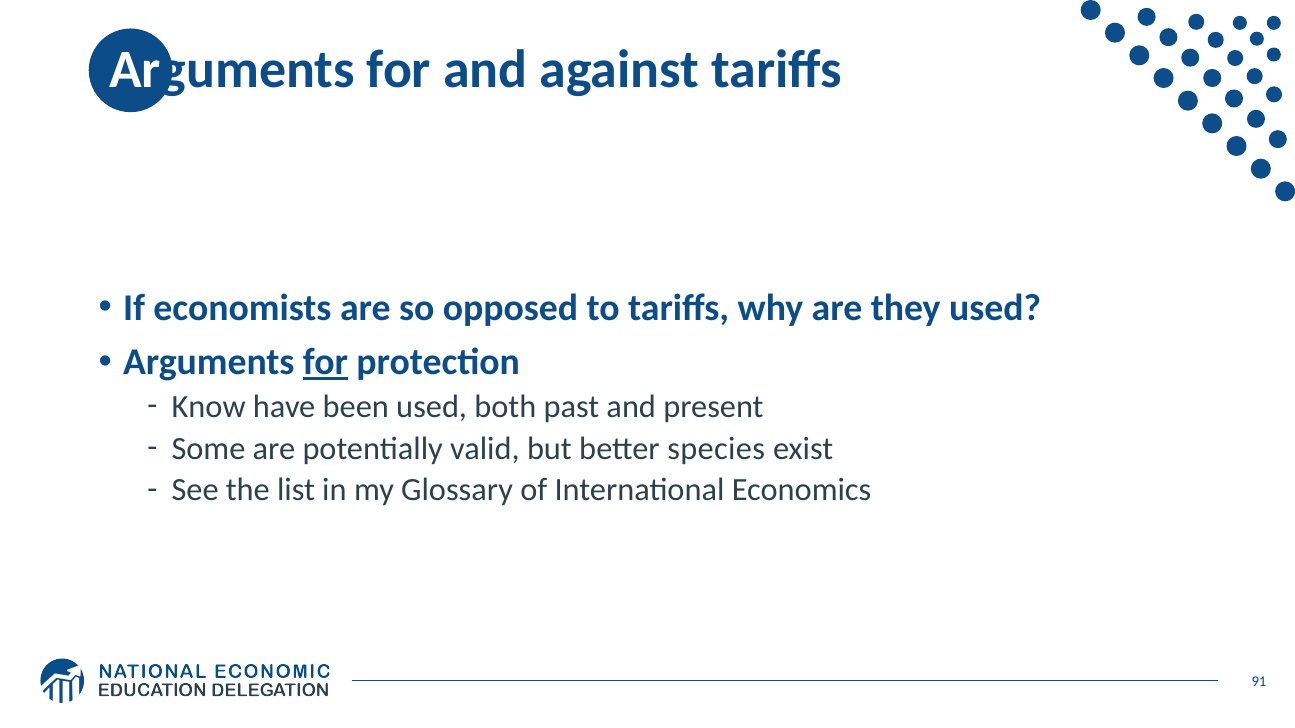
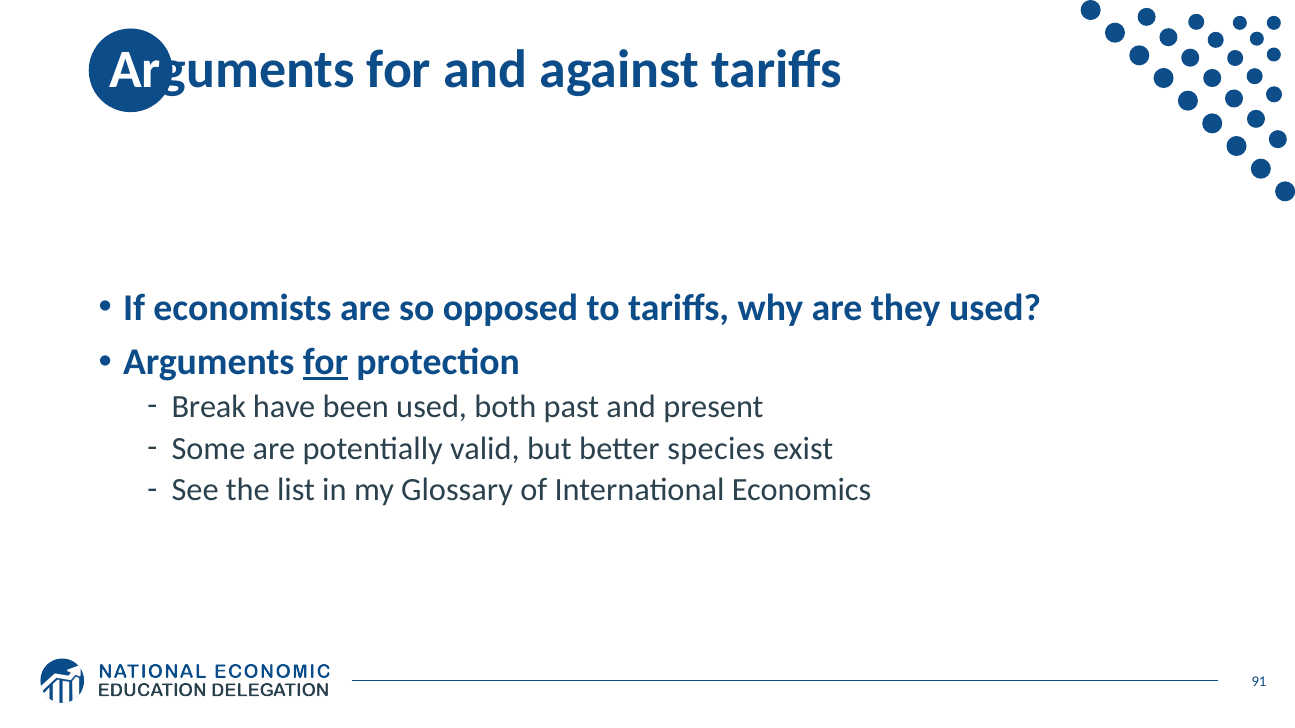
Know: Know -> Break
